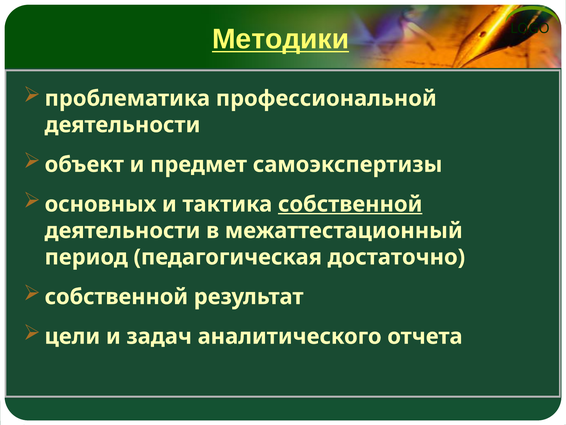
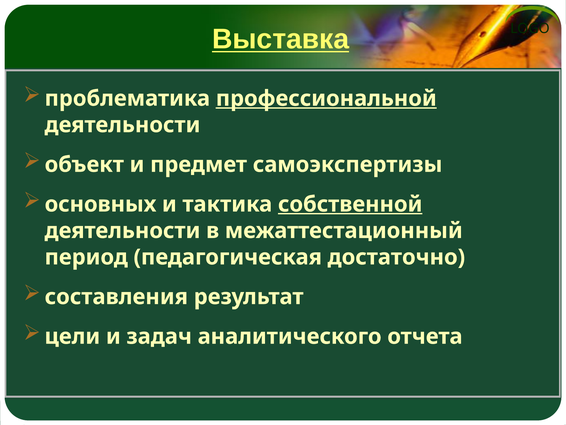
Методики: Методики -> Выставка
профессиональной underline: none -> present
собственной at (116, 297): собственной -> составления
